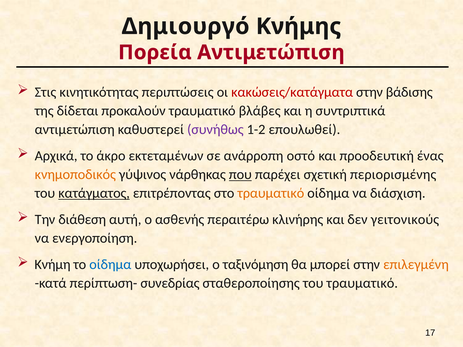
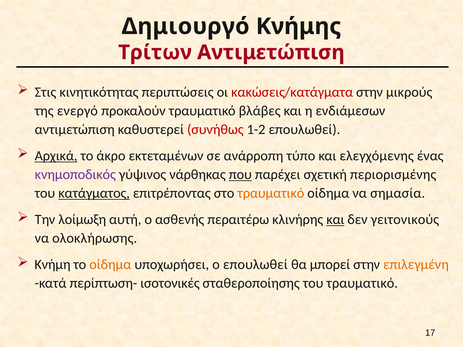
Πορεία: Πορεία -> Τρίτων
βάδισης: βάδισης -> μικρούς
δίδεται: δίδεται -> ενεργό
συντριπτικά: συντριπτικά -> ενδιάμεσων
συνήθως colour: purple -> red
Αρχικά underline: none -> present
οστό: οστό -> τύπο
προοδευτική: προοδευτική -> ελεγχόμενης
κνημοποδικός colour: orange -> purple
διάσχιση: διάσχιση -> σημασία
διάθεση: διάθεση -> λοίμωξη
και at (335, 220) underline: none -> present
ενεργοποίηση: ενεργοποίηση -> ολοκλήρωσης
οίδημα at (110, 265) colour: blue -> orange
ο ταξινόμηση: ταξινόμηση -> επουλωθεί
συνεδρίας: συνεδρίας -> ισοτονικές
